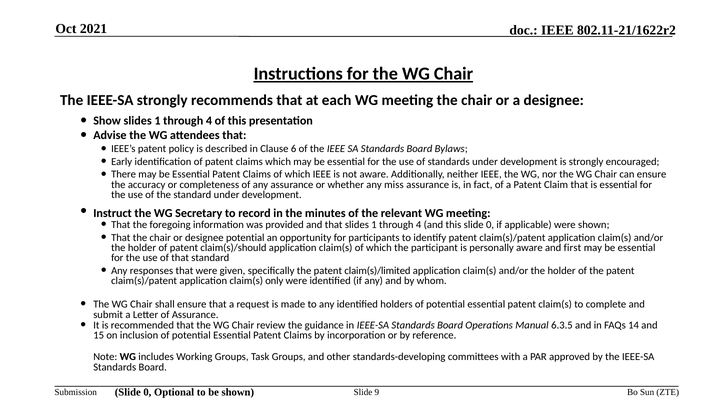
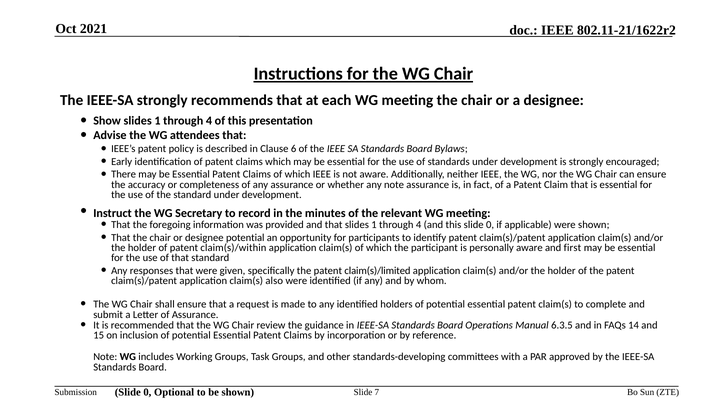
any miss: miss -> note
claim(s)/should: claim(s)/should -> claim(s)/within
only: only -> also
9: 9 -> 7
